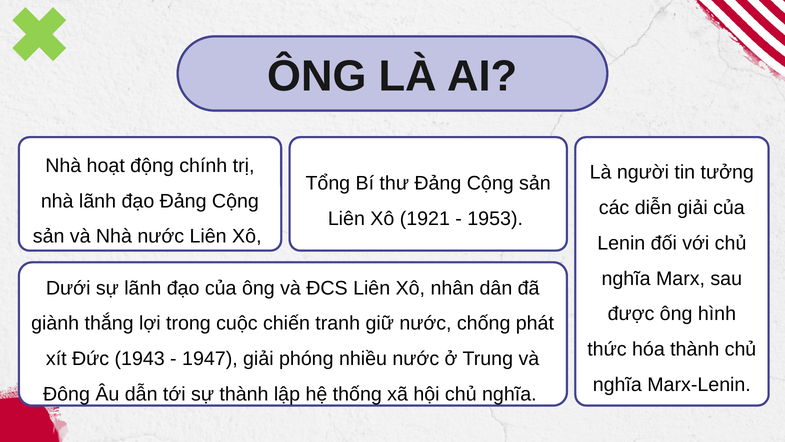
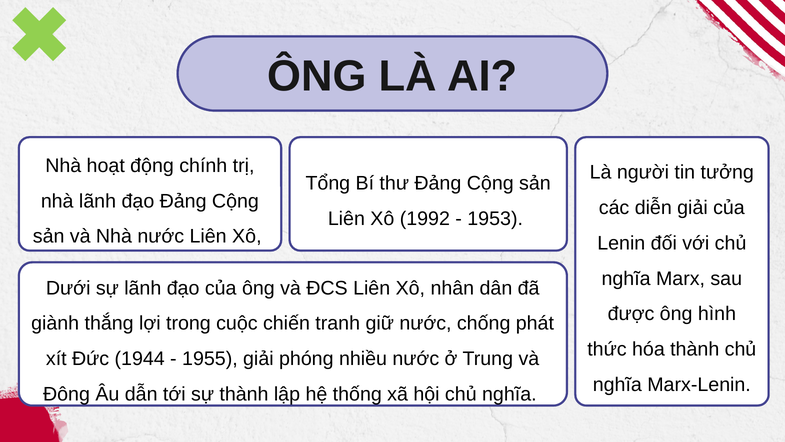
1921: 1921 -> 1992
1943: 1943 -> 1944
1947: 1947 -> 1955
